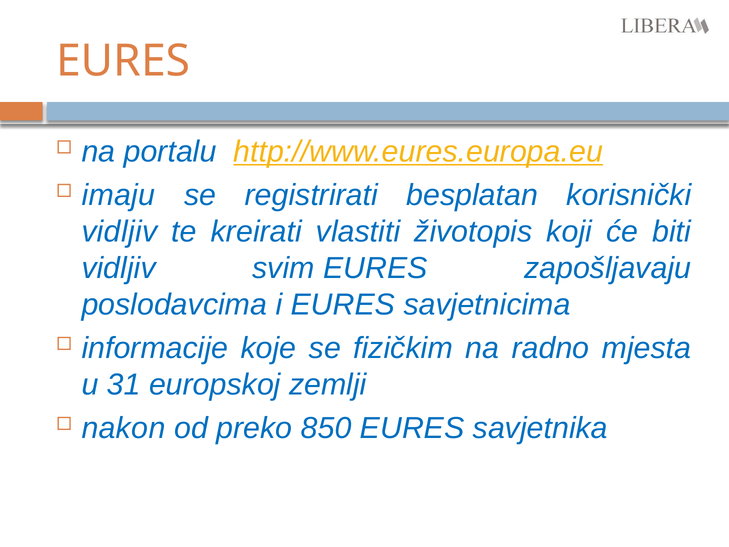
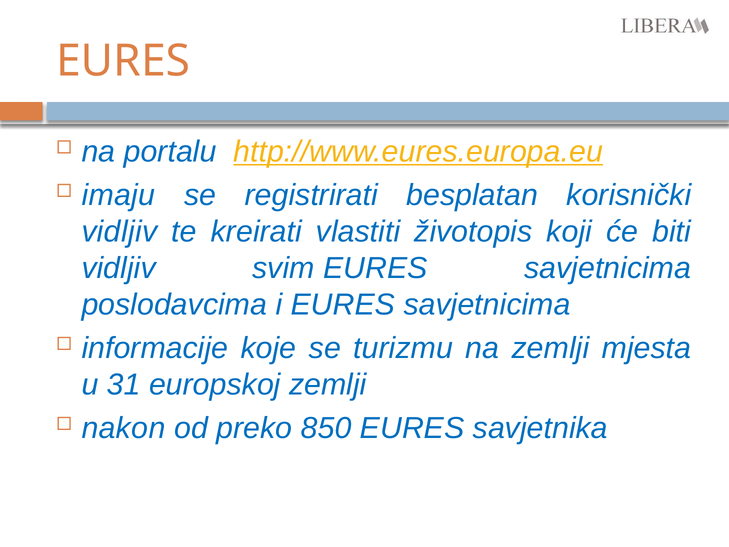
svim EURES zapošljavaju: zapošljavaju -> savjetnicima
fizičkim: fizičkim -> turizmu
na radno: radno -> zemlji
